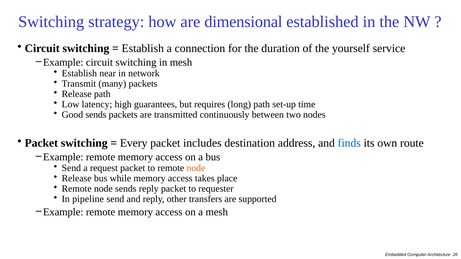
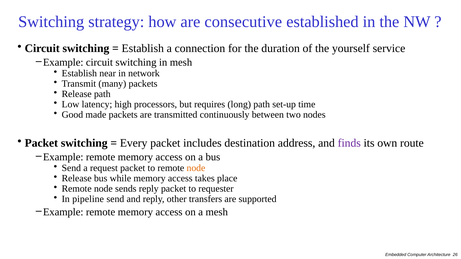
dimensional: dimensional -> consecutive
guarantees: guarantees -> processors
Good sends: sends -> made
finds colour: blue -> purple
